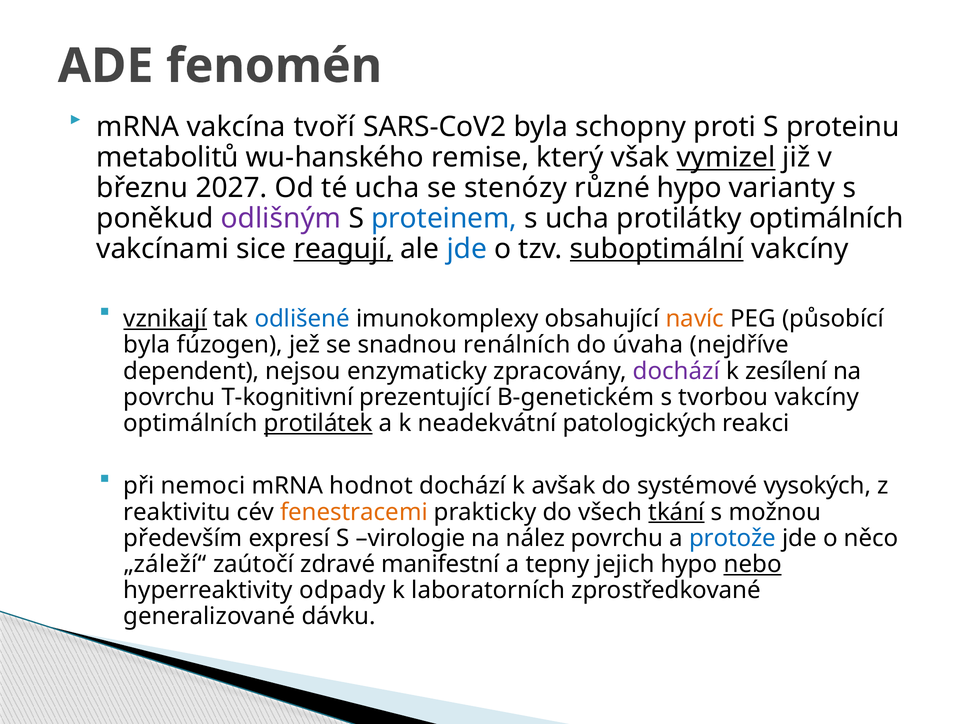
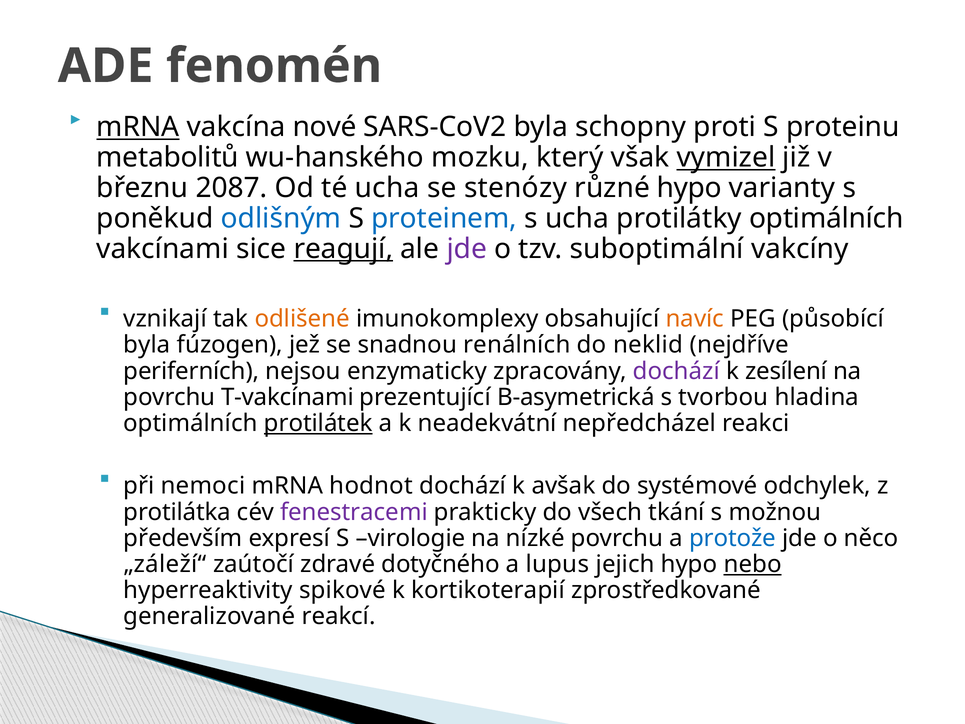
mRNA at (138, 127) underline: none -> present
tvoří: tvoří -> nové
remise: remise -> mozku
2027: 2027 -> 2087
odlišným colour: purple -> blue
jde at (467, 249) colour: blue -> purple
suboptimální underline: present -> none
vznikají underline: present -> none
odlišené colour: blue -> orange
úvaha: úvaha -> neklid
dependent: dependent -> periferních
T-kognitivní: T-kognitivní -> T-vakcínami
B-genetickém: B-genetickém -> B-asymetrická
tvorbou vakcíny: vakcíny -> hladina
patologických: patologických -> nepředcházel
vysokých: vysokých -> odchylek
reaktivitu: reaktivitu -> protilátka
fenestracemi colour: orange -> purple
tkání underline: present -> none
nález: nález -> nízké
manifestní: manifestní -> dotyčného
tepny: tepny -> lupus
odpady: odpady -> spikové
laboratorních: laboratorních -> kortikoterapií
dávku: dávku -> reakcí
